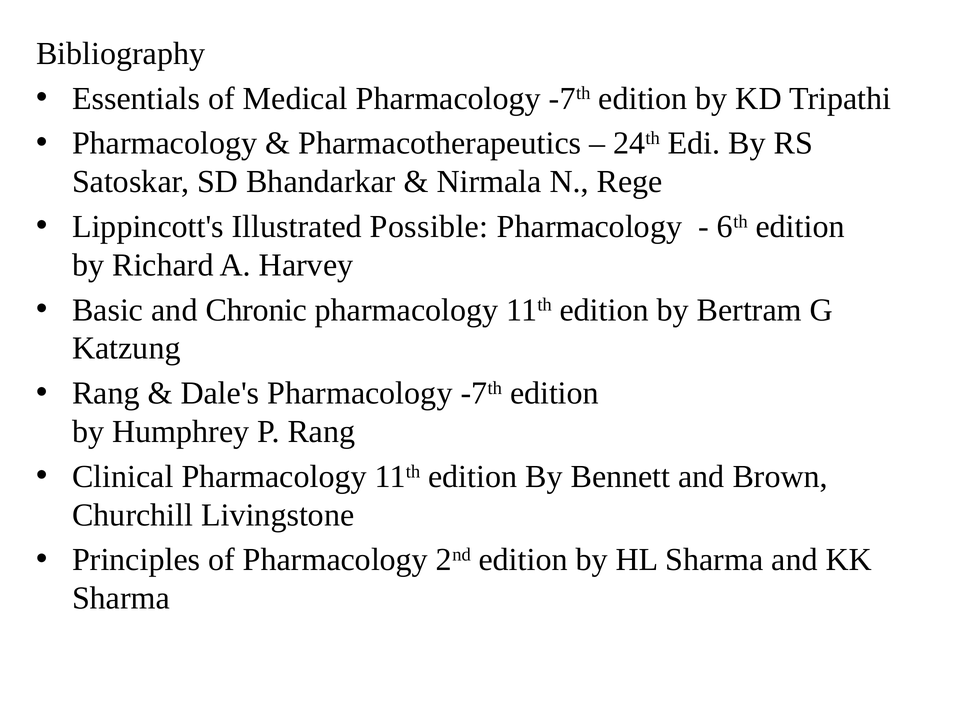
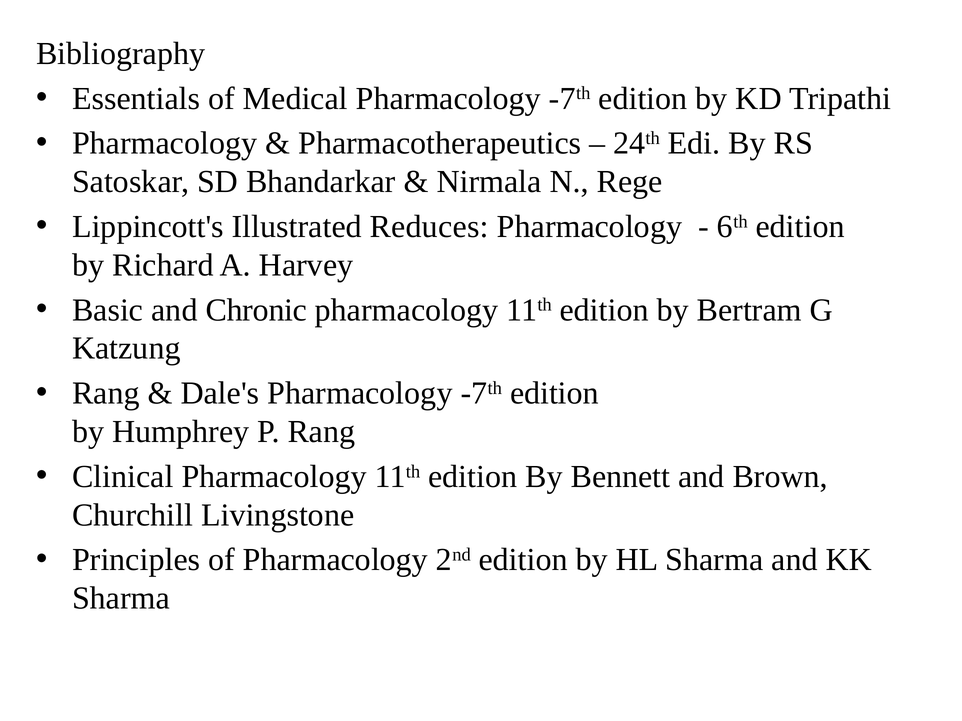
Possible: Possible -> Reduces
